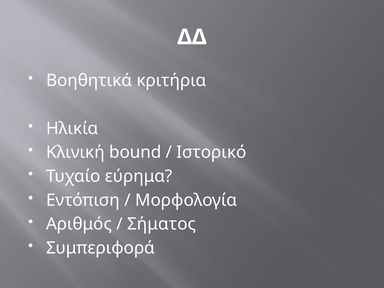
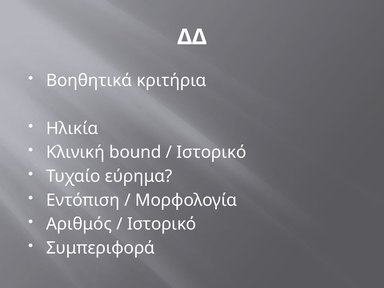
Σήματος at (162, 224): Σήματος -> Ιστορικό
